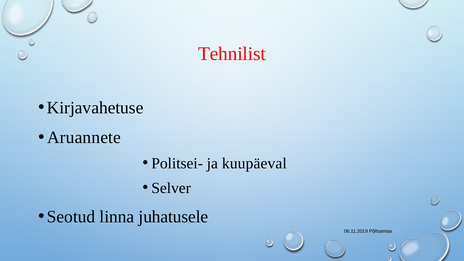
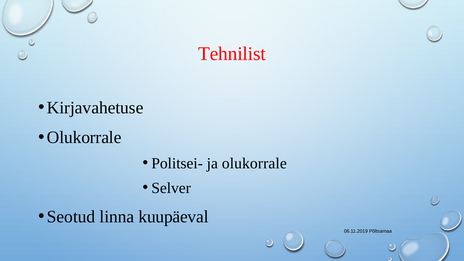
Aruannete at (84, 138): Aruannete -> Olukorrale
ja kuupäeval: kuupäeval -> olukorrale
juhatusele: juhatusele -> kuupäeval
